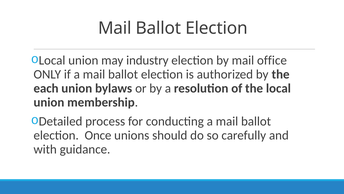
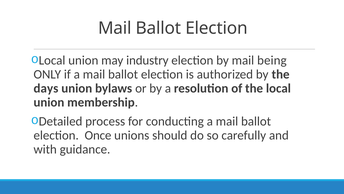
office: office -> being
each: each -> days
